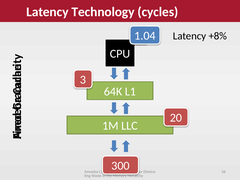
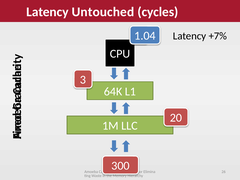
Technology: Technology -> Untouched
+8%: +8% -> +7%
